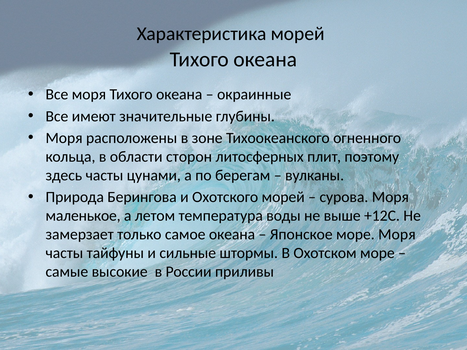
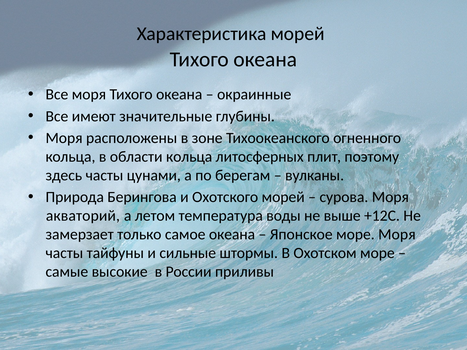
области сторон: сторон -> кольца
маленькое: маленькое -> акваторий
